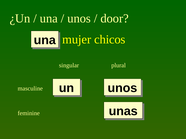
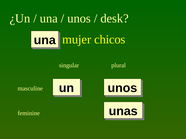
door: door -> desk
